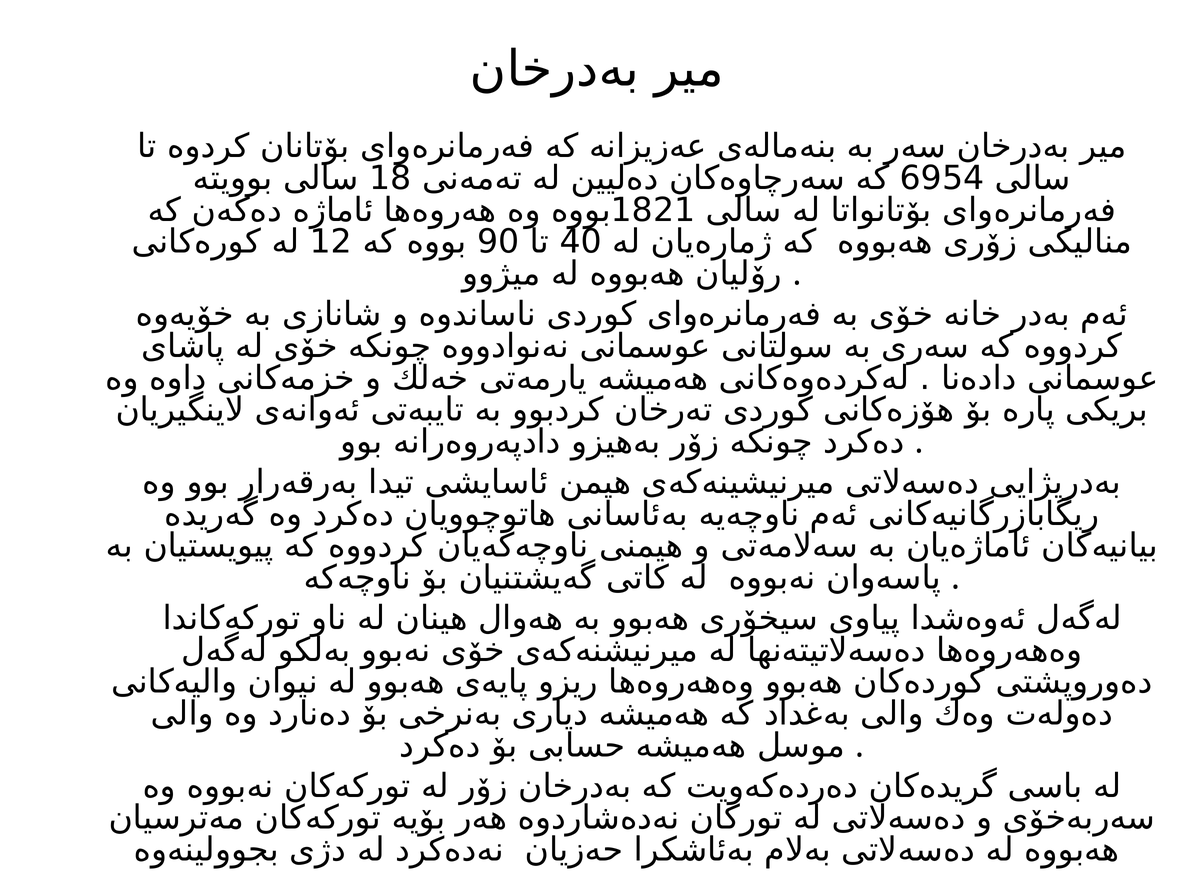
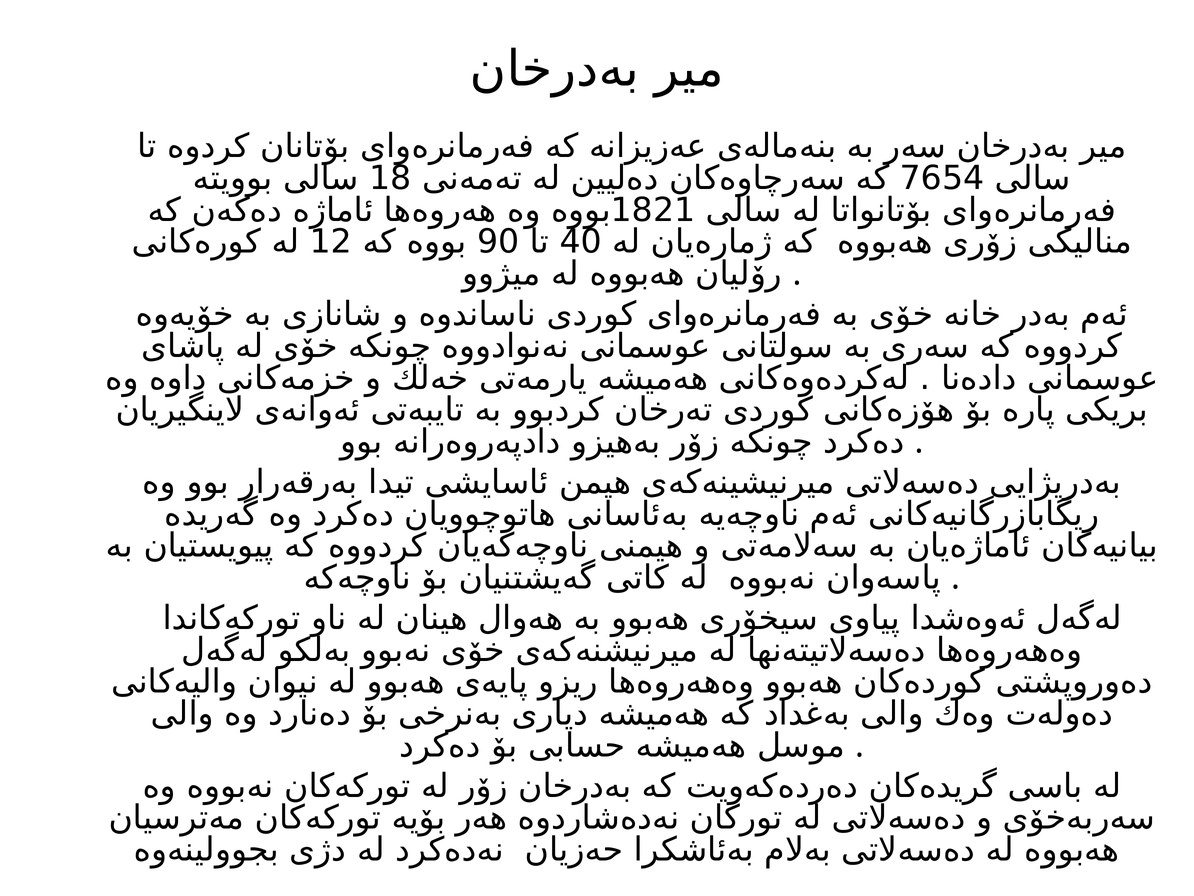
6954: 6954 -> 7654
